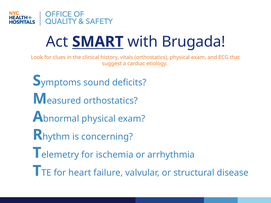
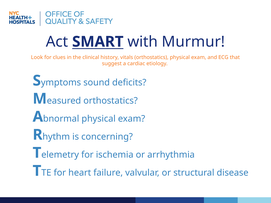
Brugada: Brugada -> Murmur
